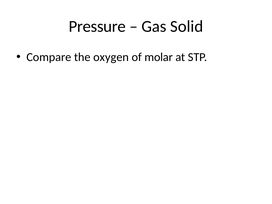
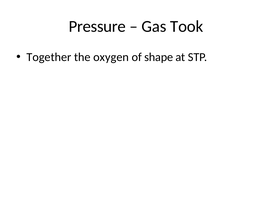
Solid: Solid -> Took
Compare: Compare -> Together
molar: molar -> shape
